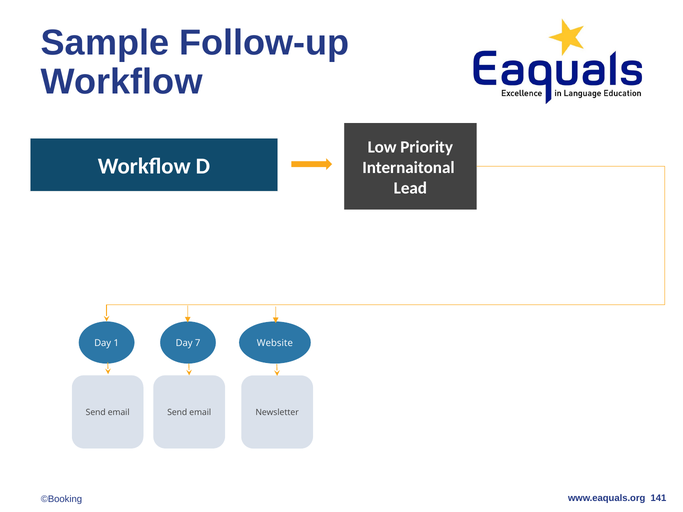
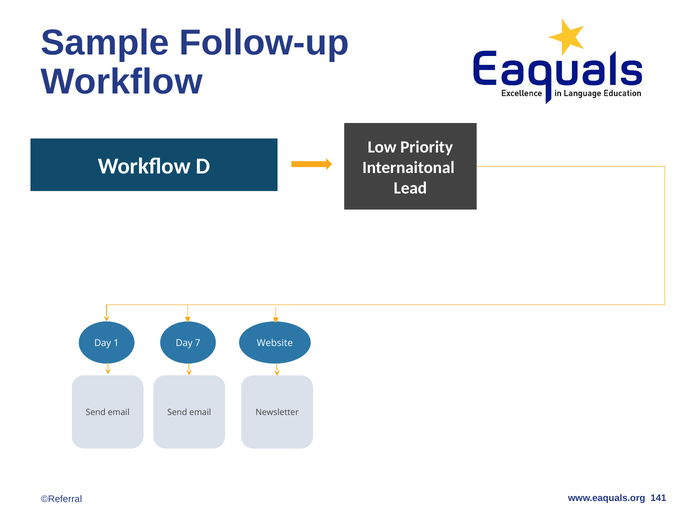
©Booking: ©Booking -> ©Referral
